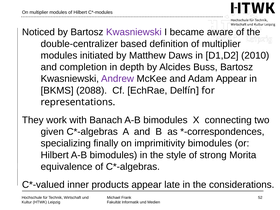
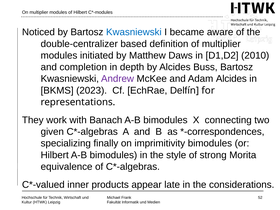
Kwasniewski at (134, 32) colour: purple -> blue
Adam Appear: Appear -> Alcides
2088: 2088 -> 2023
